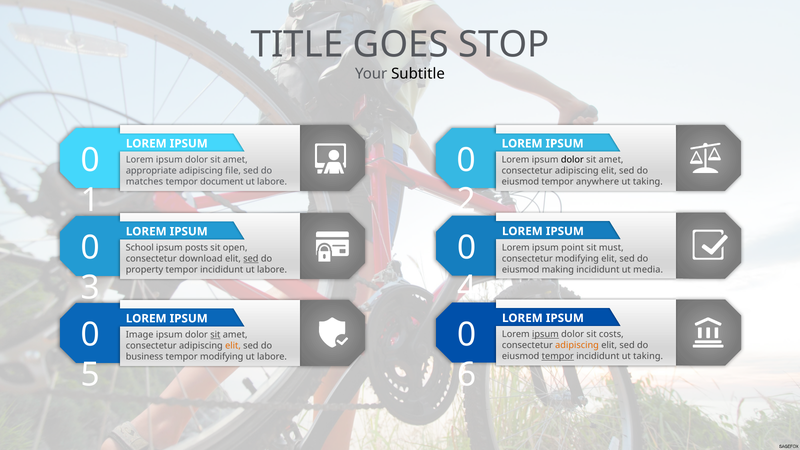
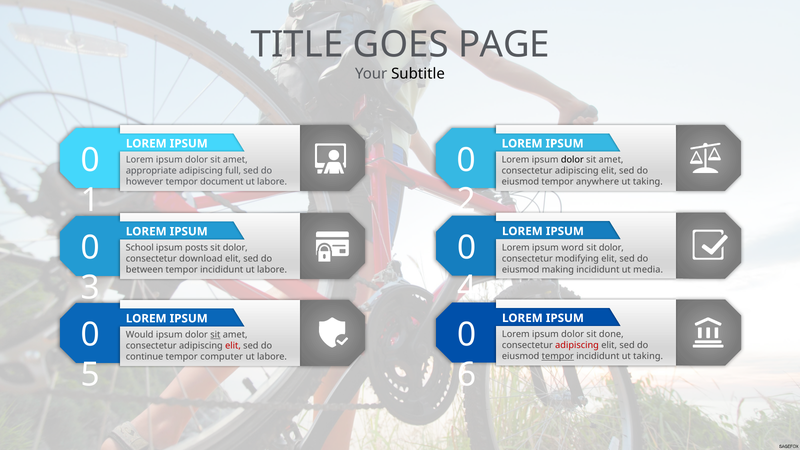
STOP: STOP -> PAGE
file: file -> full
matches: matches -> however
point: point -> word
must at (611, 248): must -> dolor
open at (235, 248): open -> dolor
sed at (251, 259) underline: present -> none
property: property -> between
ipsum at (545, 334) underline: present -> none
costs: costs -> done
Image: Image -> Would
adipiscing at (577, 345) colour: orange -> red
elit at (233, 346) colour: orange -> red
business: business -> continue
tempor modifying: modifying -> computer
